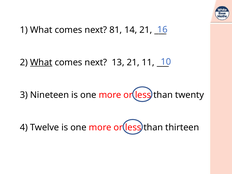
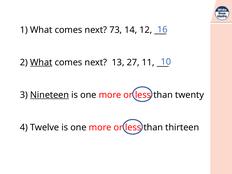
81: 81 -> 73
14 21: 21 -> 12
13 21: 21 -> 27
Nineteen underline: none -> present
